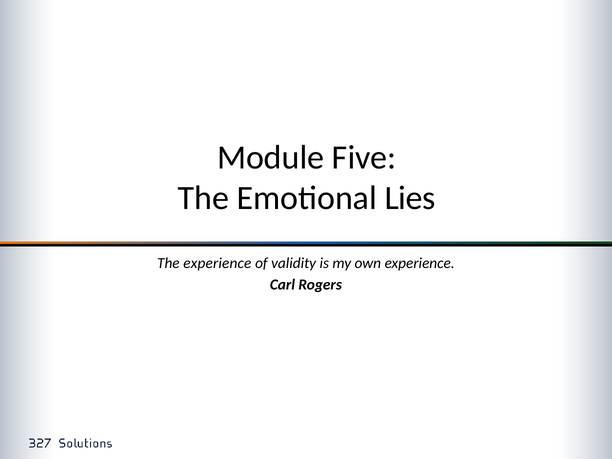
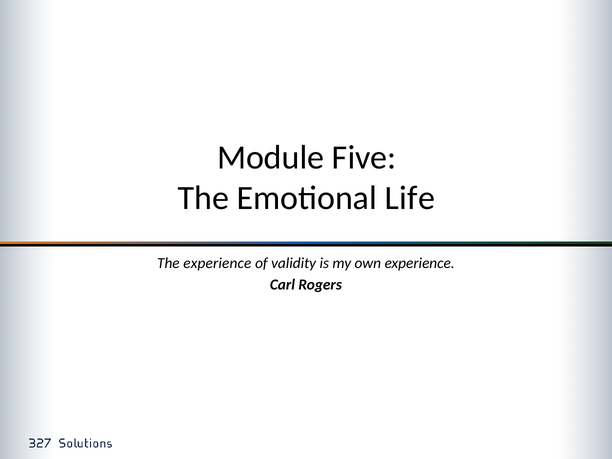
Lies: Lies -> Life
